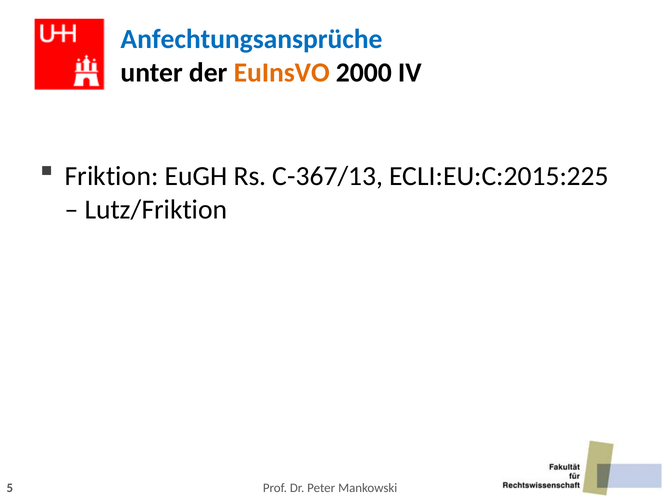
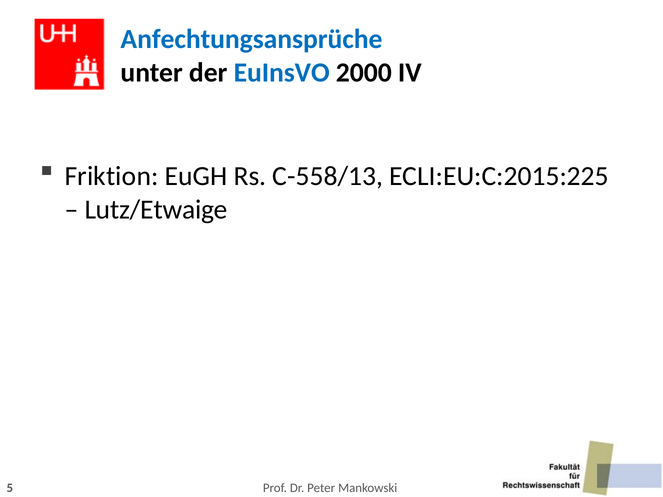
EuInsVO colour: orange -> blue
C-367/13: C-367/13 -> C-558/13
Lutz/Friktion: Lutz/Friktion -> Lutz/Etwaige
